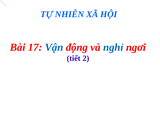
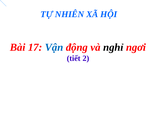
nghỉ colour: blue -> black
